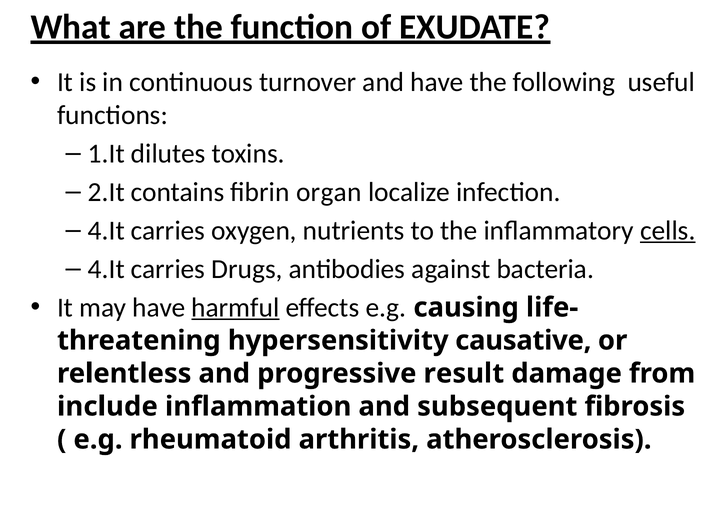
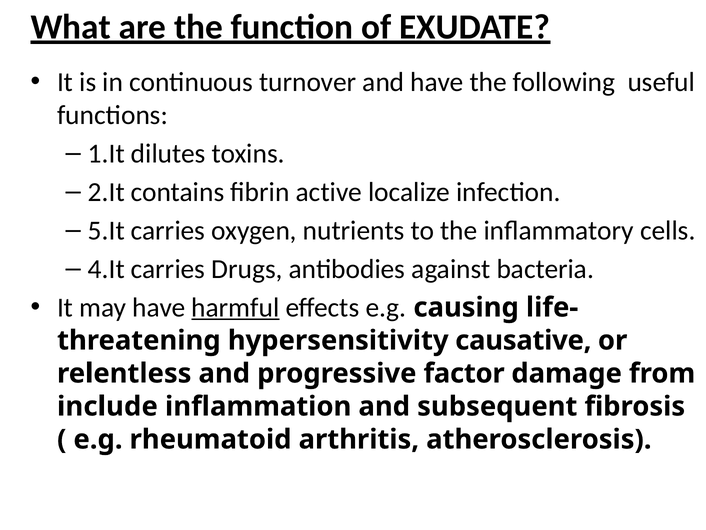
organ: organ -> active
4.It at (106, 230): 4.It -> 5.It
cells underline: present -> none
result: result -> factor
